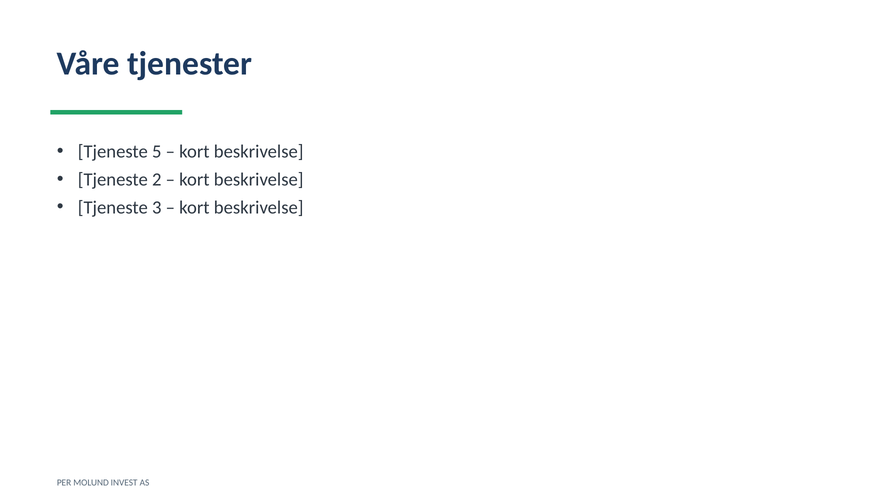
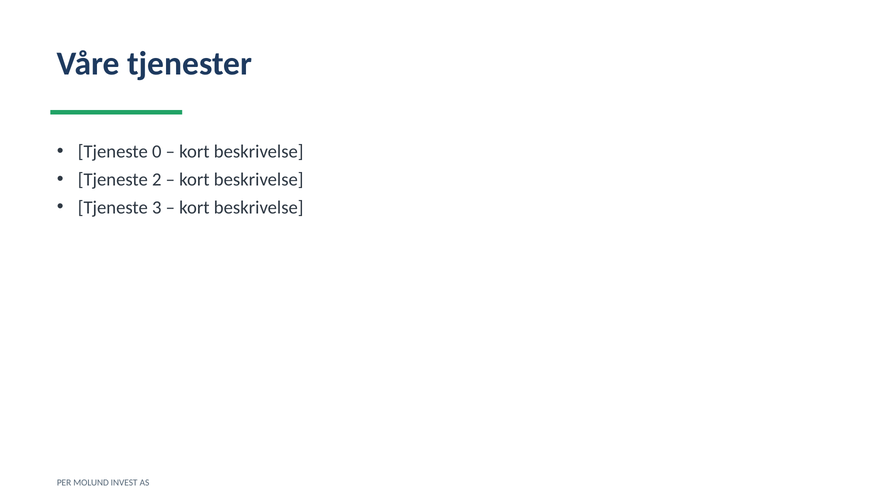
5: 5 -> 0
